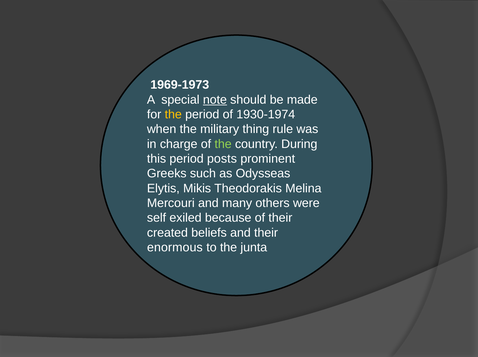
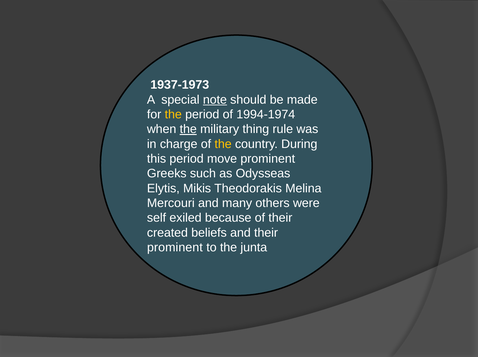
1969-1973: 1969-1973 -> 1937-1973
1930-1974: 1930-1974 -> 1994-1974
the at (188, 129) underline: none -> present
the at (223, 144) colour: light green -> yellow
posts: posts -> move
enormous at (175, 248): enormous -> prominent
